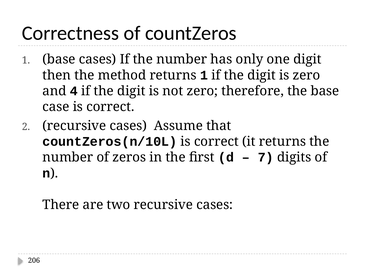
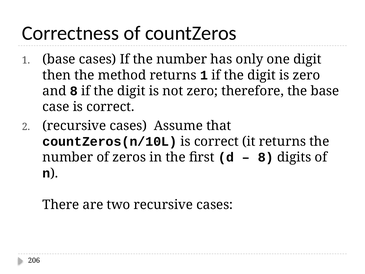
and 4: 4 -> 8
7 at (266, 157): 7 -> 8
